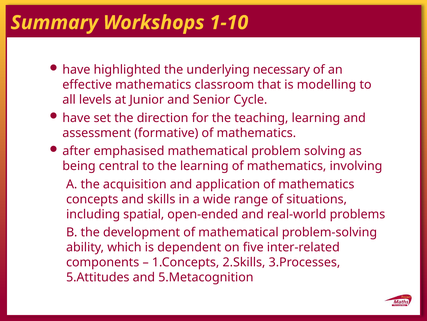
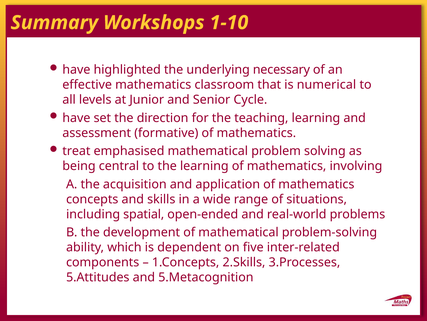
modelling: modelling -> numerical
after: after -> treat
